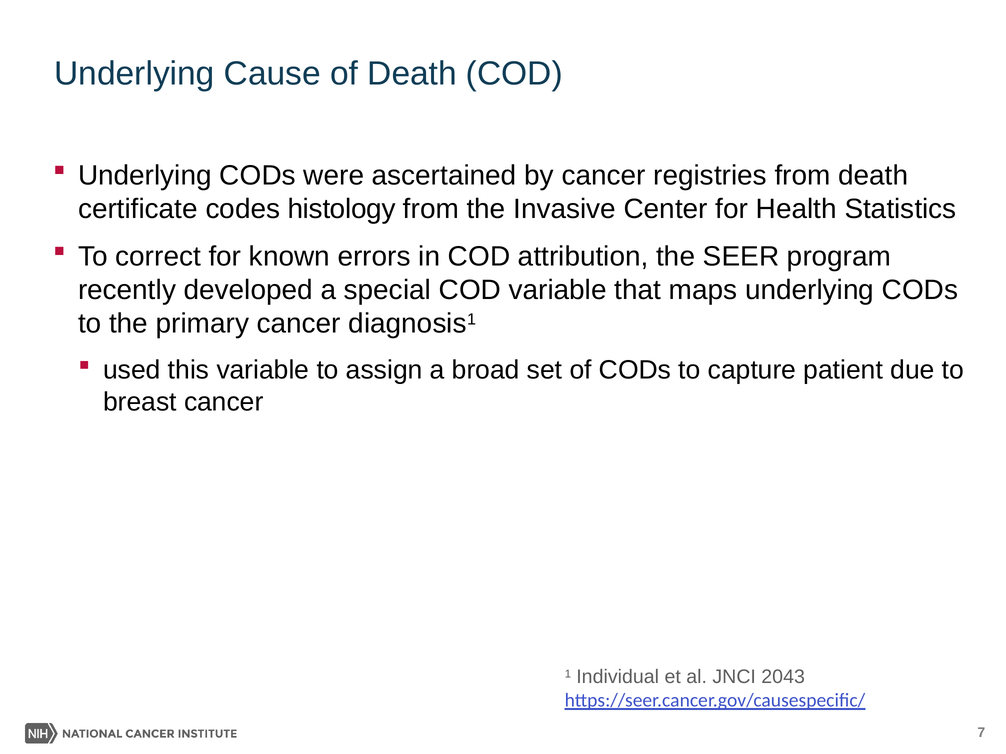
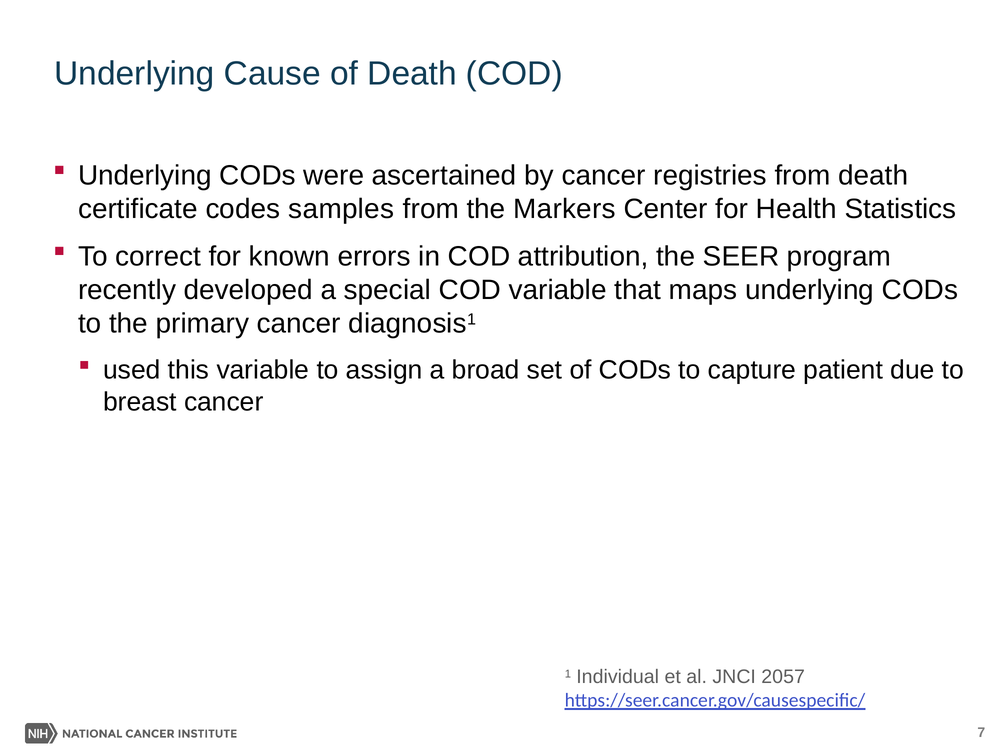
histology: histology -> samples
Invasive: Invasive -> Markers
2043: 2043 -> 2057
